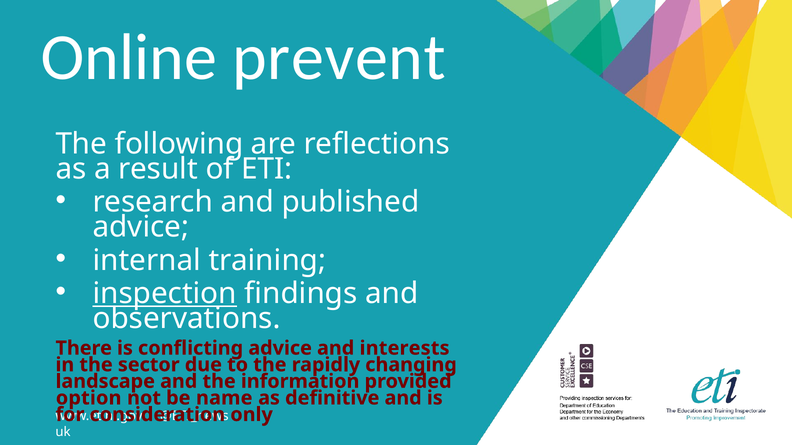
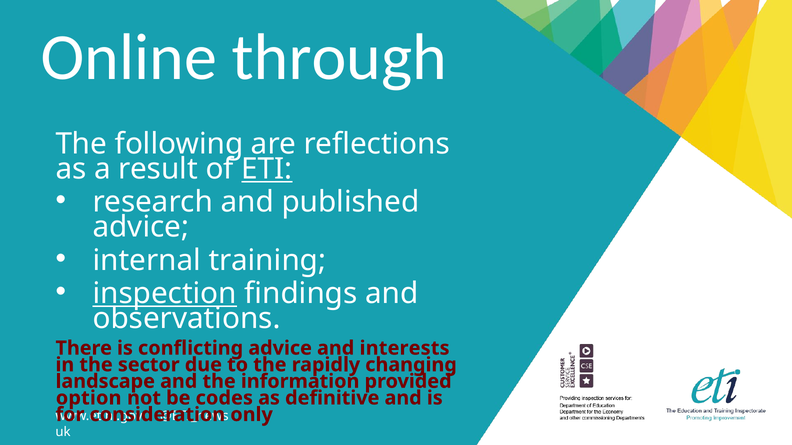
prevent: prevent -> through
ETI underline: none -> present
name: name -> codes
